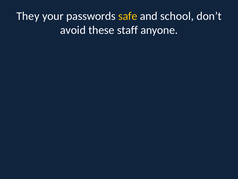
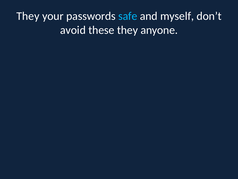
safe colour: yellow -> light blue
school: school -> myself
these staff: staff -> they
